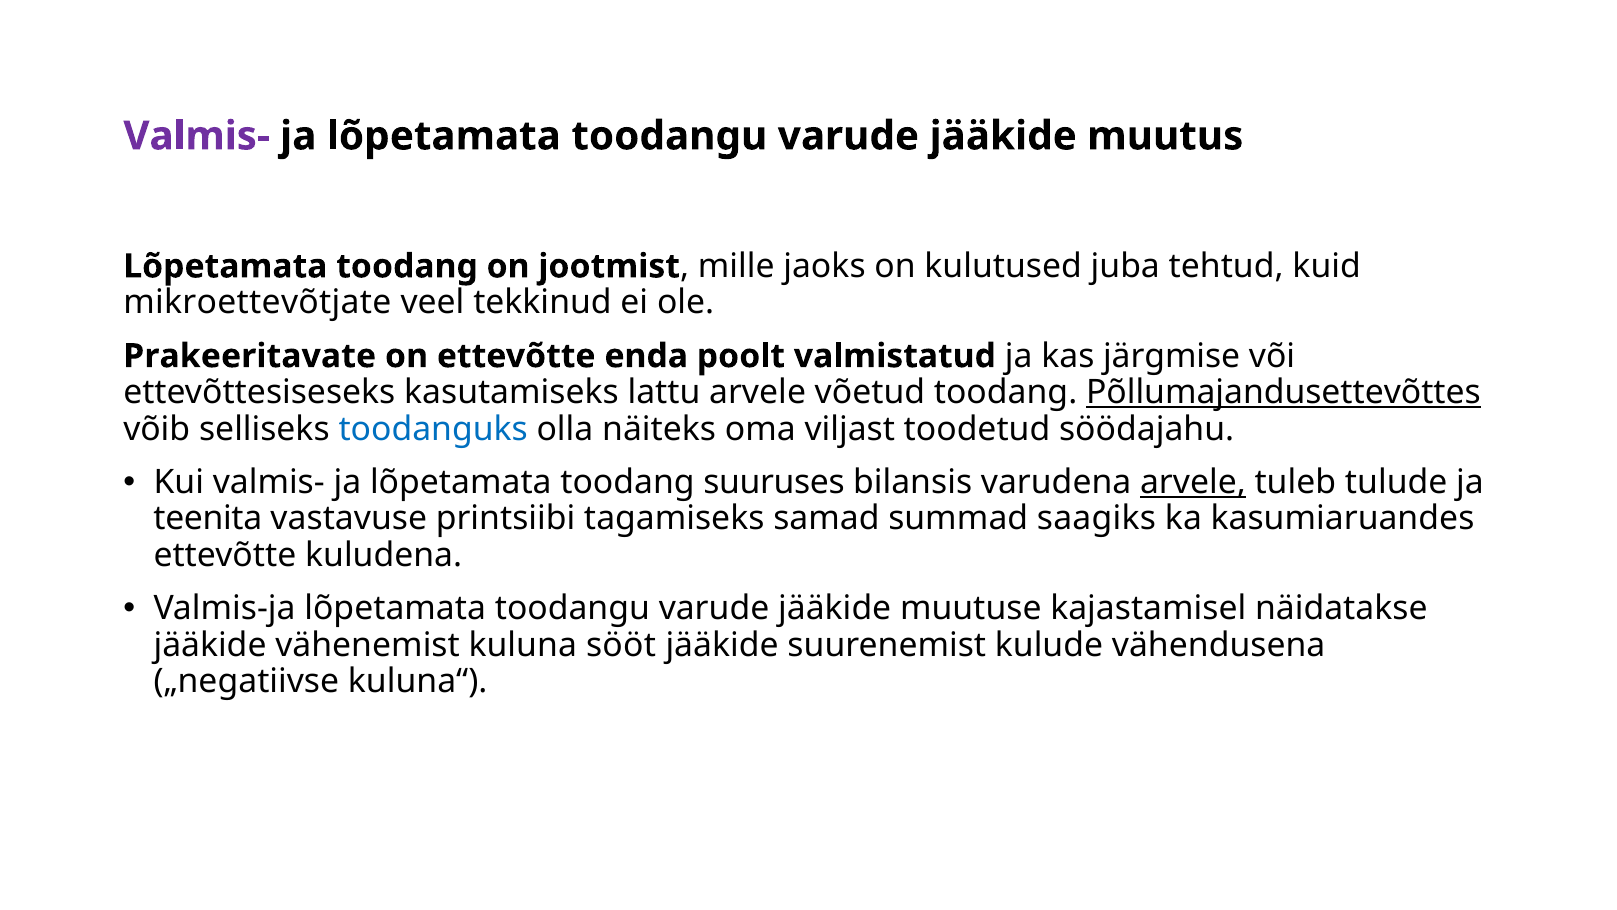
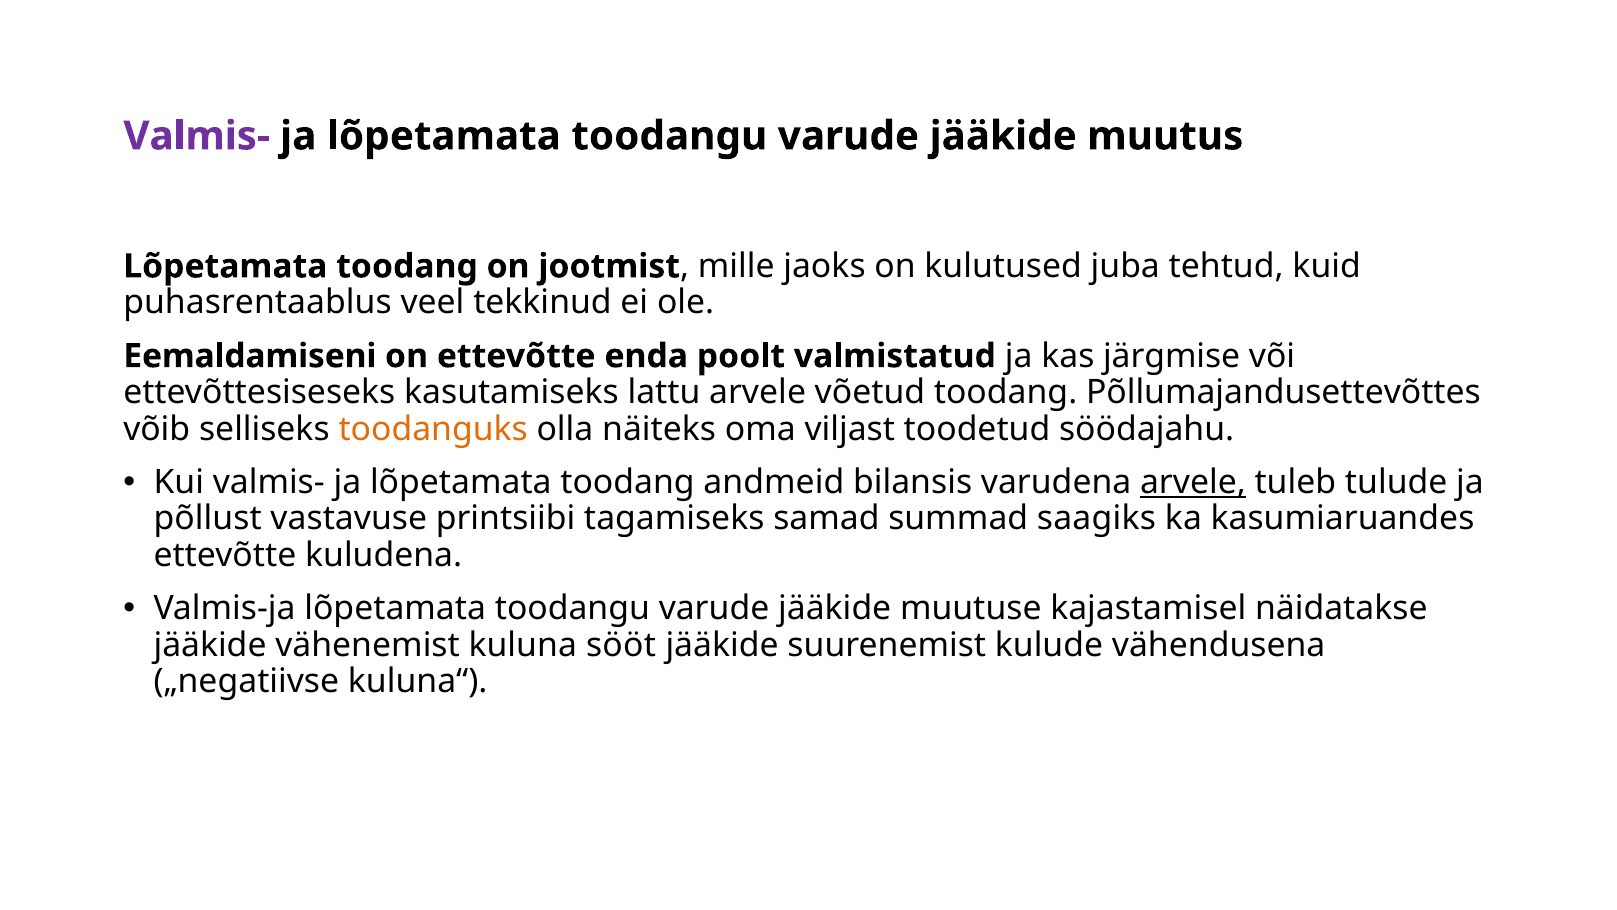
mikroettevõtjate: mikroettevõtjate -> puhasrentaablus
Prakeeritavate: Prakeeritavate -> Eemaldamiseni
Põllumajandusettevõttes underline: present -> none
toodanguks colour: blue -> orange
suuruses: suuruses -> andmeid
teenita: teenita -> põllust
